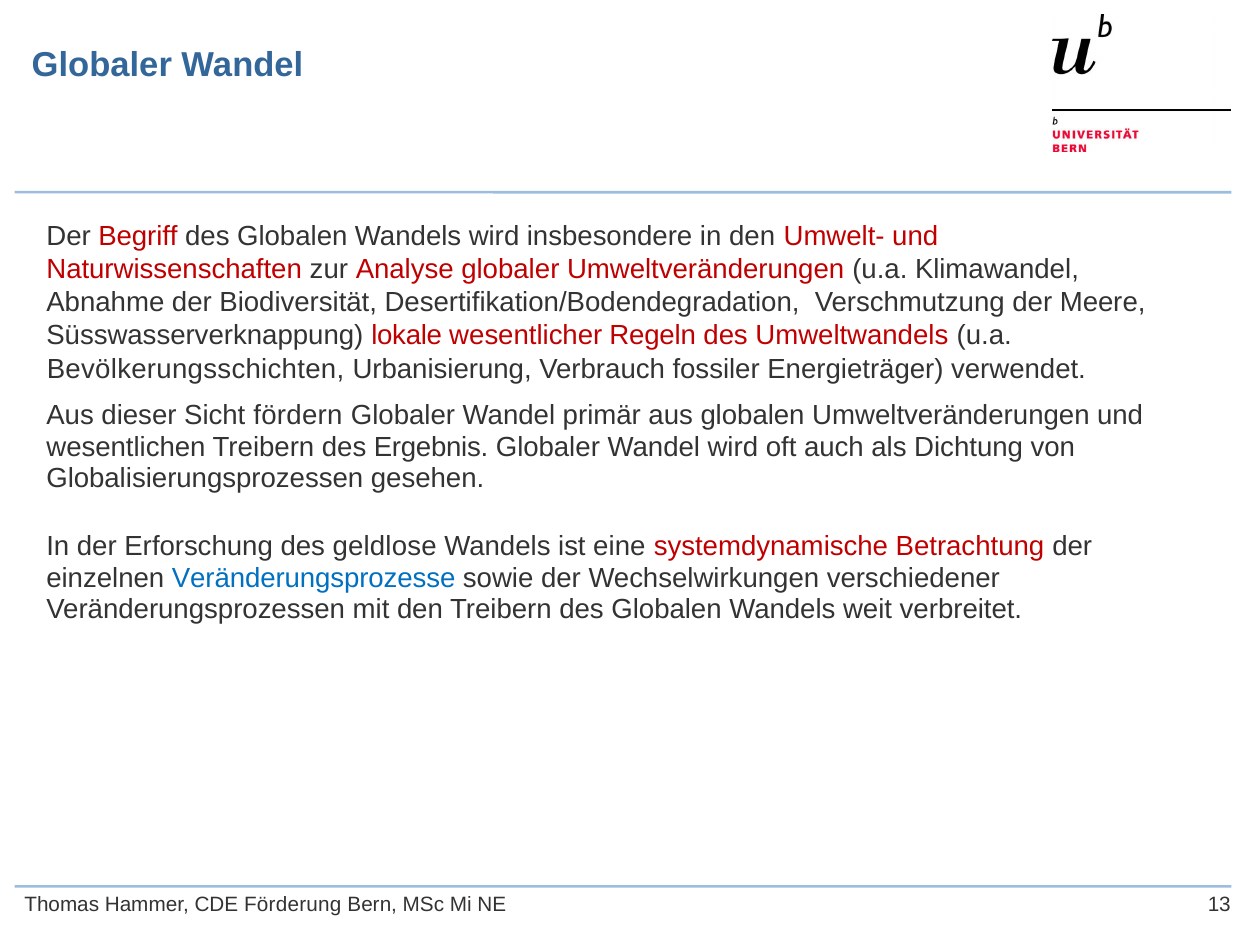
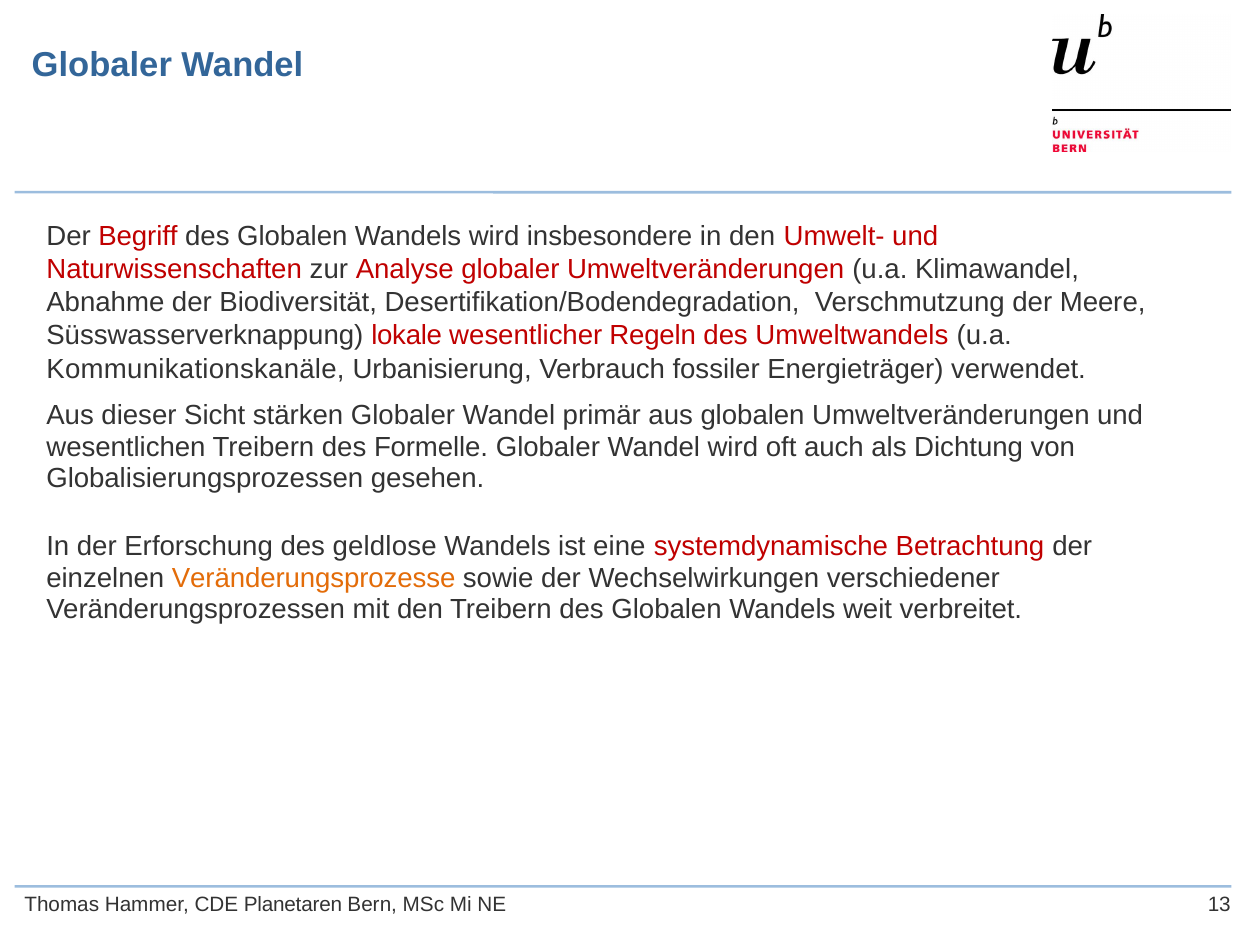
Bevölkerungsschichten: Bevölkerungsschichten -> Kommunikationskanäle
fördern: fördern -> stärken
Ergebnis: Ergebnis -> Formelle
Veränderungsprozesse colour: blue -> orange
Förderung: Förderung -> Planetaren
